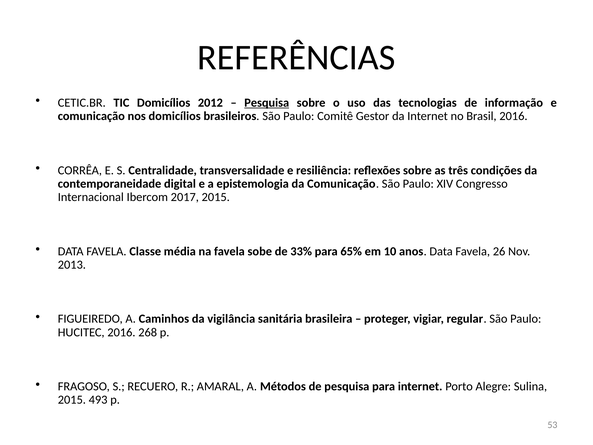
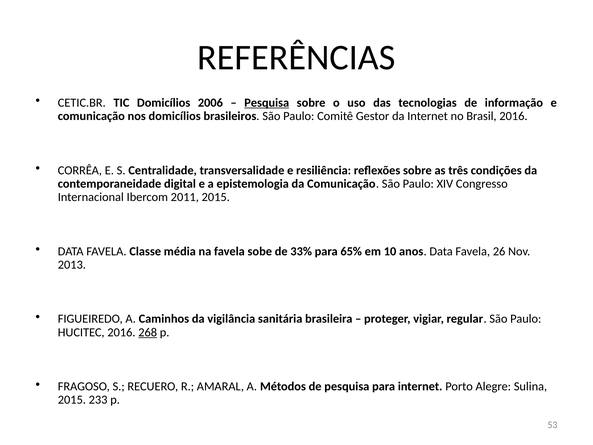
2012: 2012 -> 2006
2017: 2017 -> 2011
268 underline: none -> present
493: 493 -> 233
